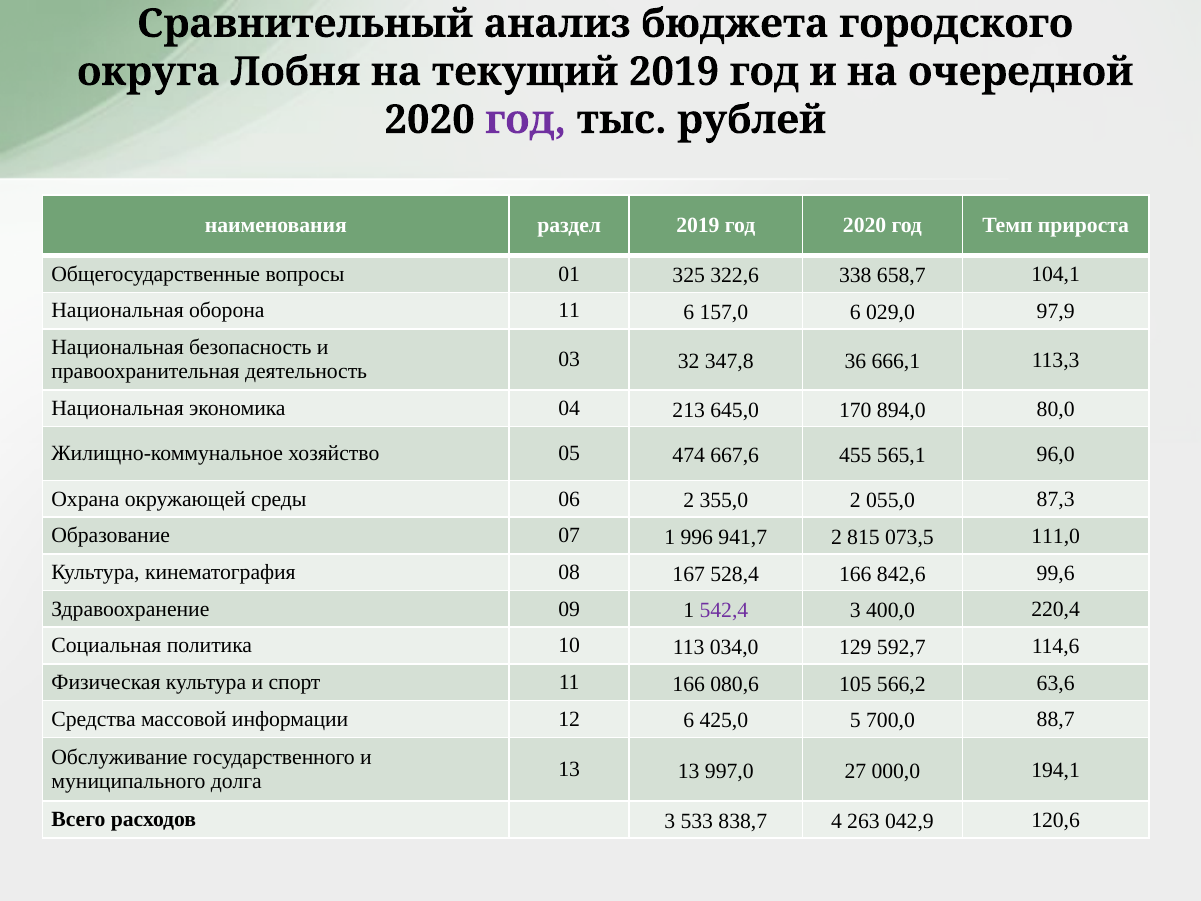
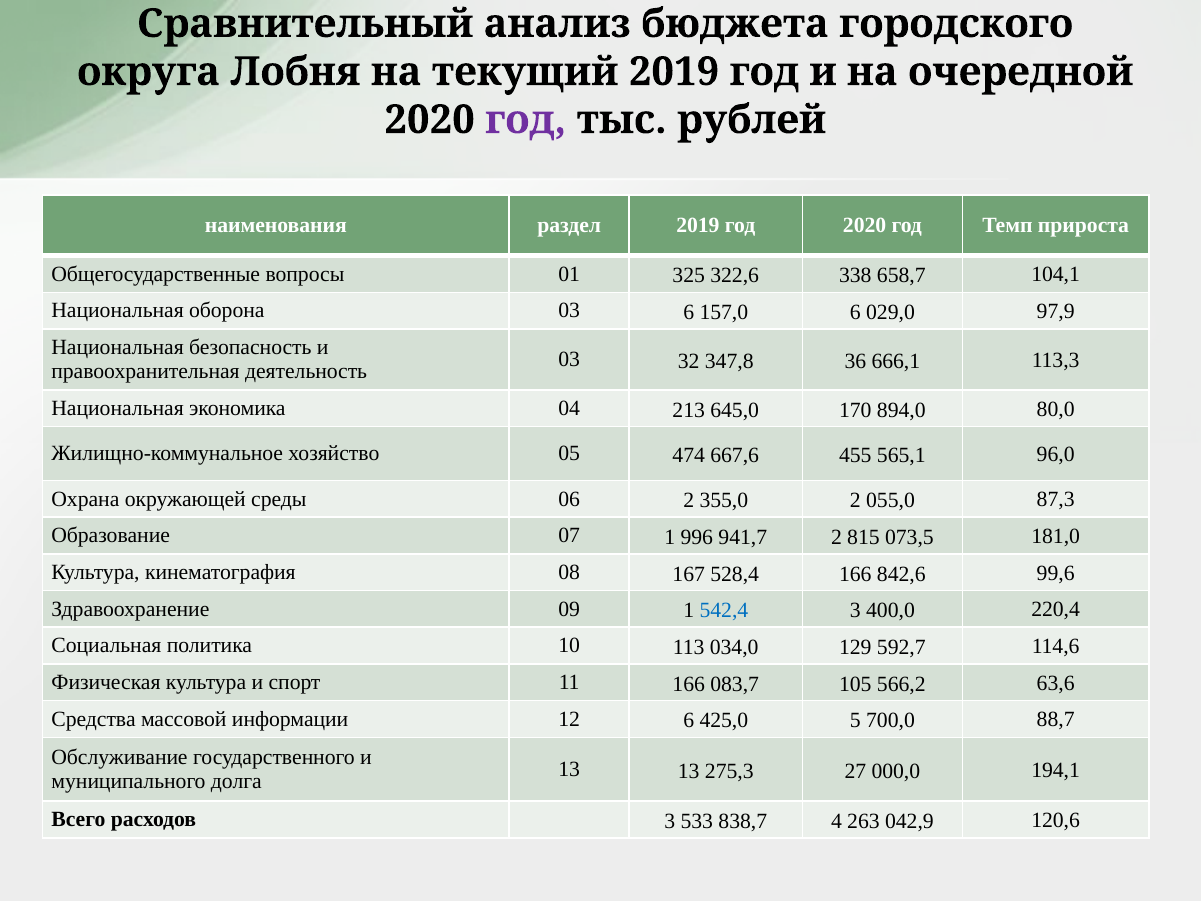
оборона 11: 11 -> 03
111,0: 111,0 -> 181,0
542,4 colour: purple -> blue
080,6: 080,6 -> 083,7
997,0: 997,0 -> 275,3
